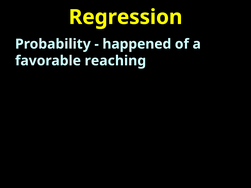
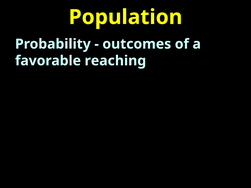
Regression: Regression -> Population
happened: happened -> outcomes
